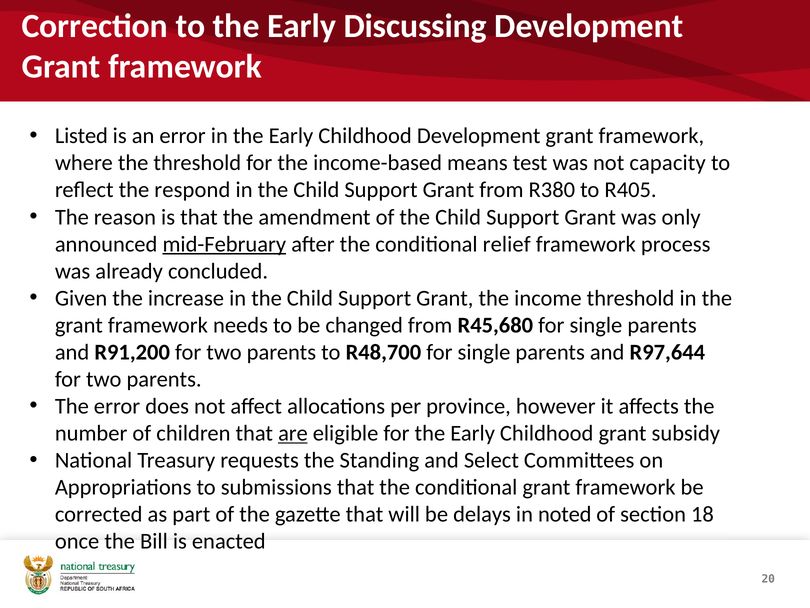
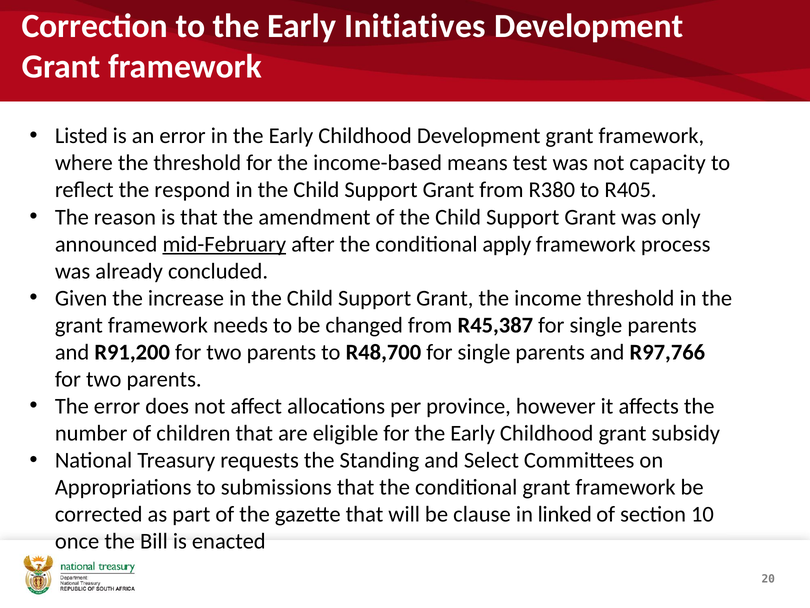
Discussing: Discussing -> Initiatives
relief: relief -> apply
R45,680: R45,680 -> R45,387
R97,644: R97,644 -> R97,766
are underline: present -> none
delays: delays -> clause
noted: noted -> linked
18: 18 -> 10
